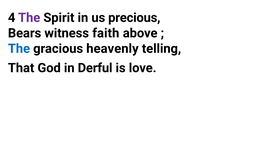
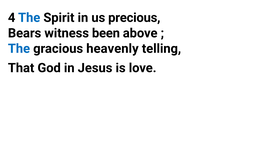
The at (29, 18) colour: purple -> blue
faith: faith -> been
Derful: Derful -> Jesus
